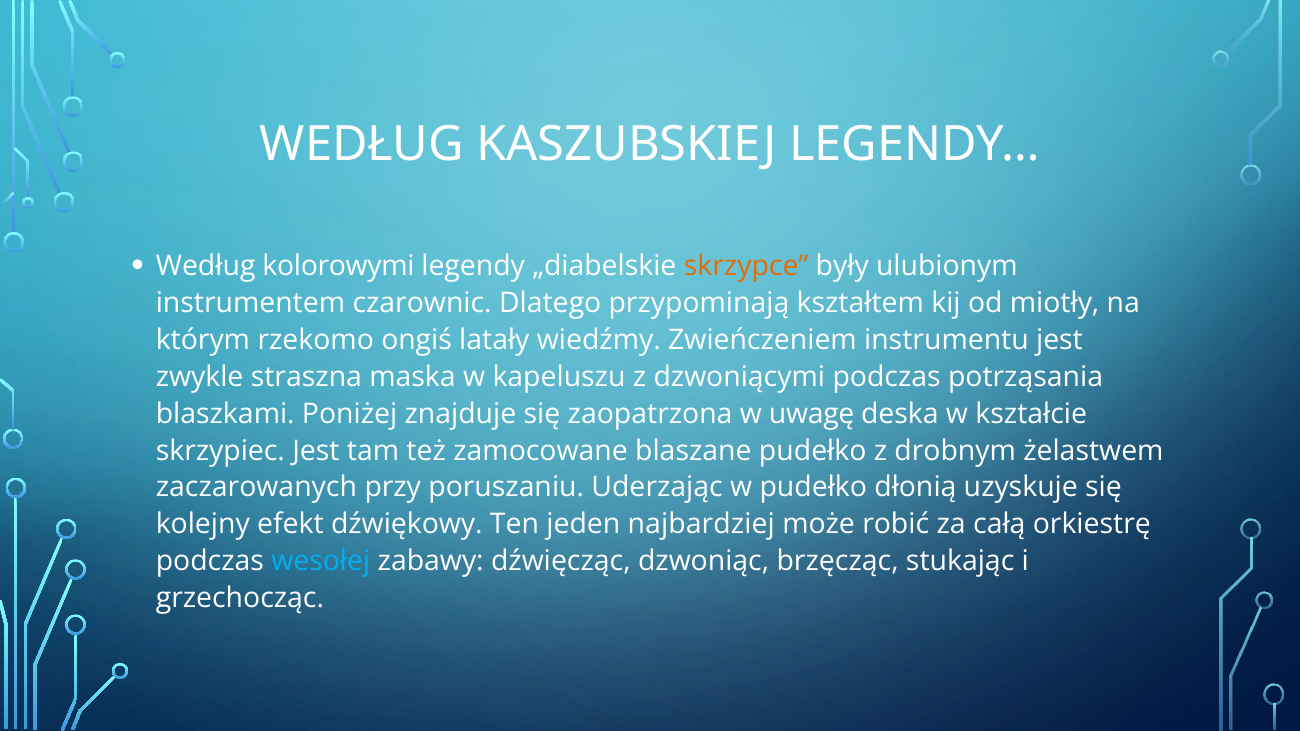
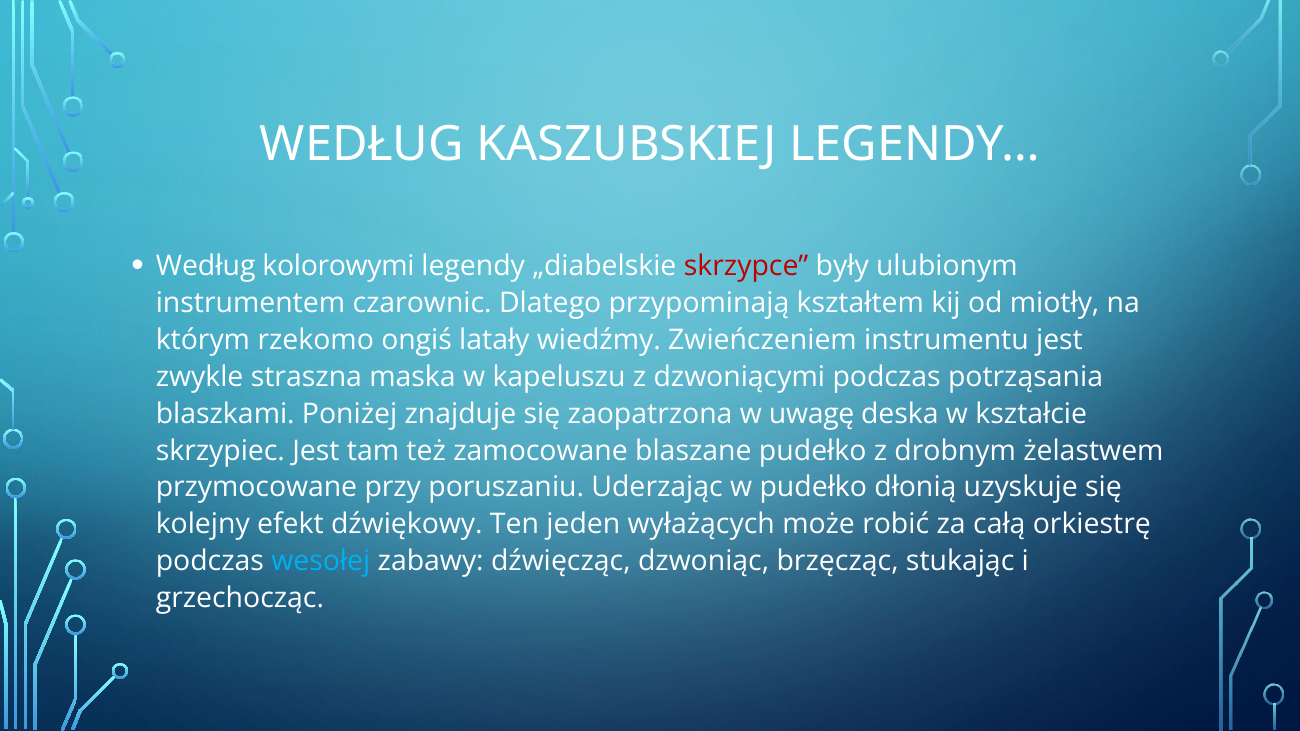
skrzypce colour: orange -> red
zaczarowanych: zaczarowanych -> przymocowane
najbardziej: najbardziej -> wyłażących
